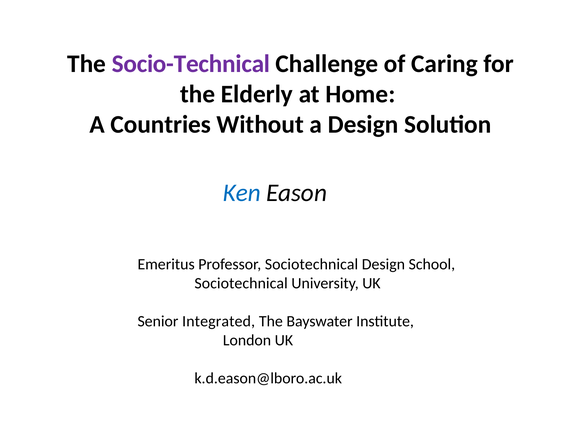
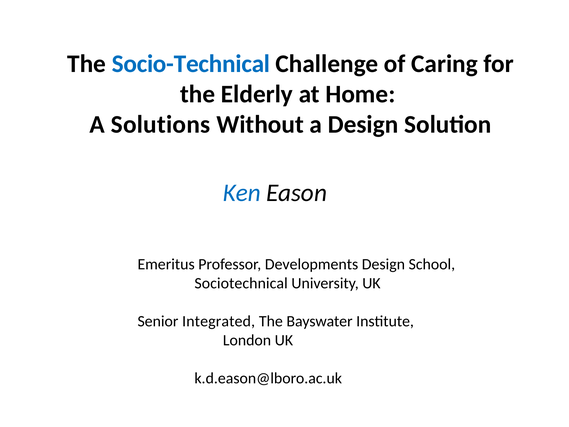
Socio-Technical colour: purple -> blue
Countries: Countries -> Solutions
Professor Sociotechnical: Sociotechnical -> Developments
